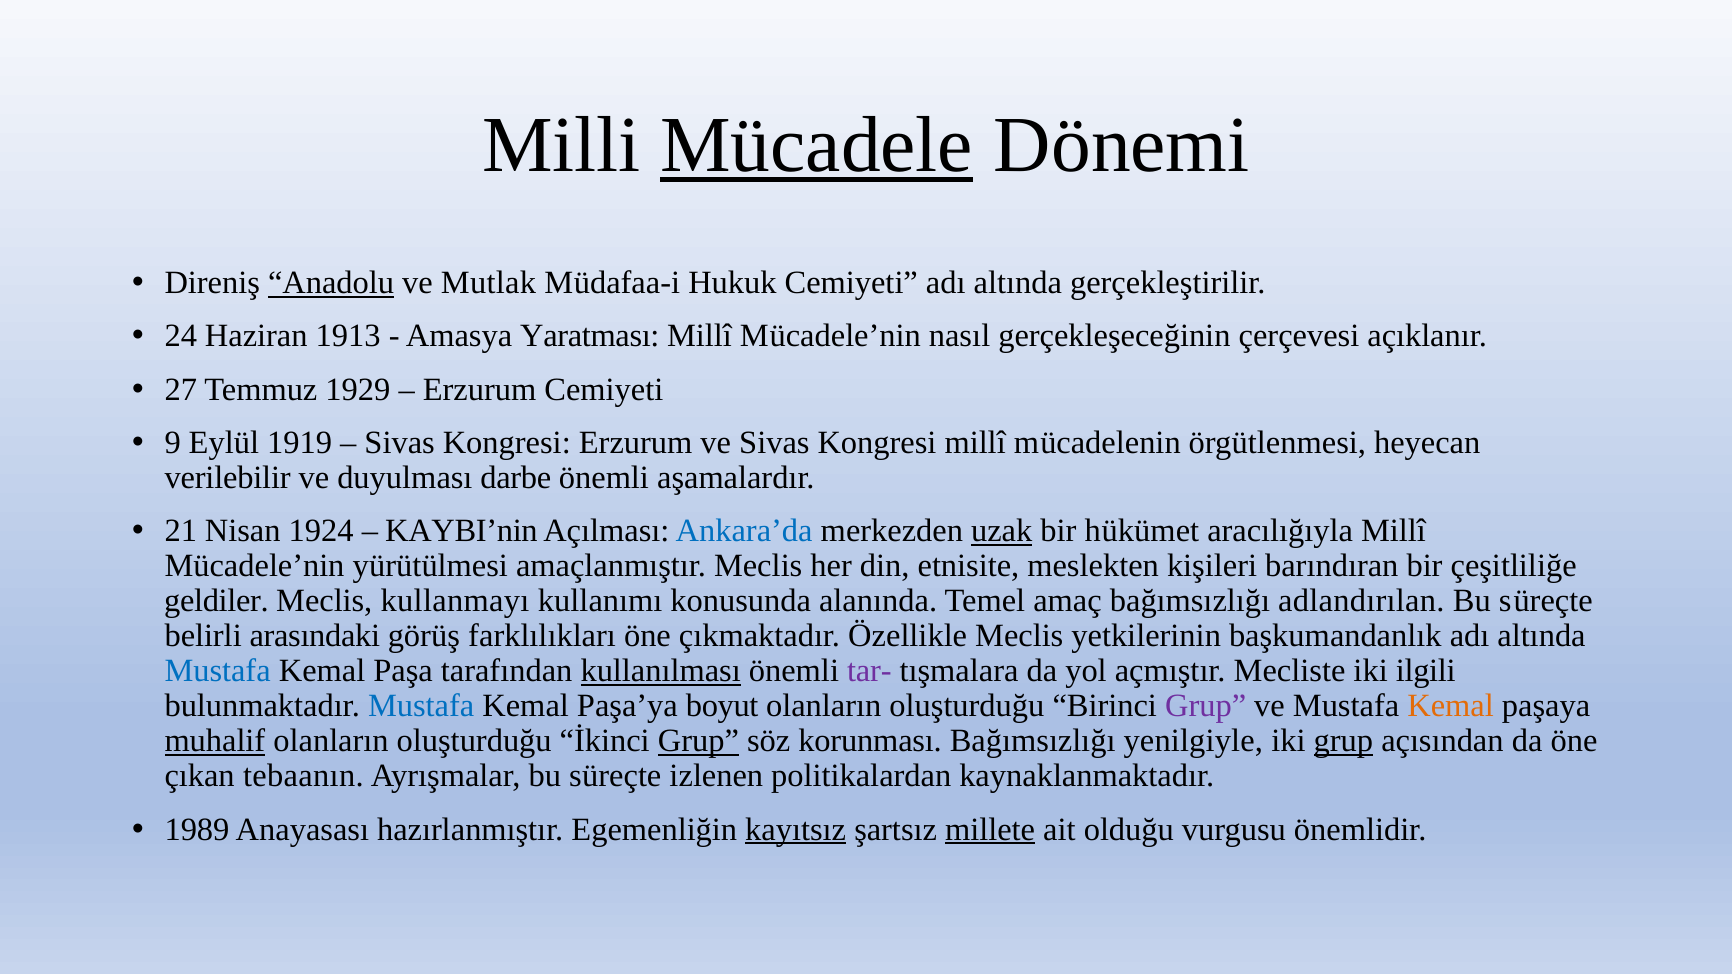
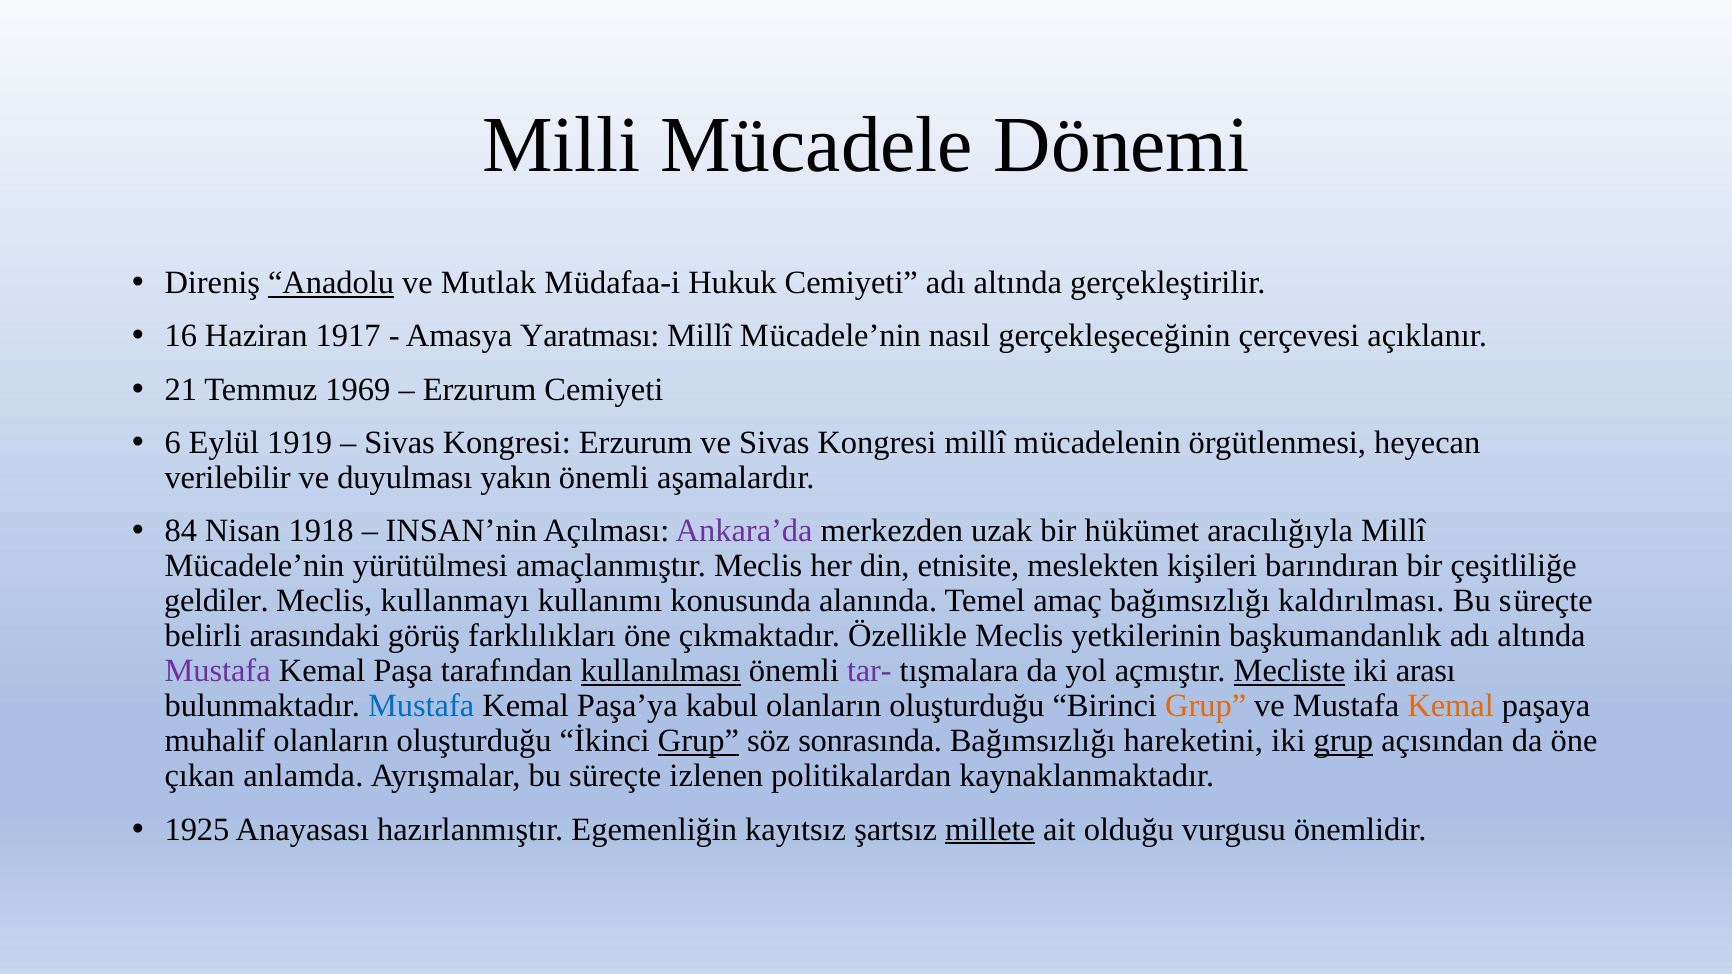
Mücadele underline: present -> none
24: 24 -> 16
1913: 1913 -> 1917
27: 27 -> 21
1929: 1929 -> 1969
9: 9 -> 6
darbe: darbe -> yakın
21: 21 -> 84
1924: 1924 -> 1918
KAYBI’nin: KAYBI’nin -> INSAN’nin
Ankara’da colour: blue -> purple
uzak underline: present -> none
adlandırılan: adlandırılan -> kaldırılması
Mustafa at (218, 671) colour: blue -> purple
Mecliste underline: none -> present
ilgili: ilgili -> arası
boyut: boyut -> kabul
Grup at (1206, 706) colour: purple -> orange
muhalif underline: present -> none
korunması: korunması -> sonrasında
yenilgiyle: yenilgiyle -> hareketini
tebaanın: tebaanın -> anlamda
1989: 1989 -> 1925
kayıtsız underline: present -> none
